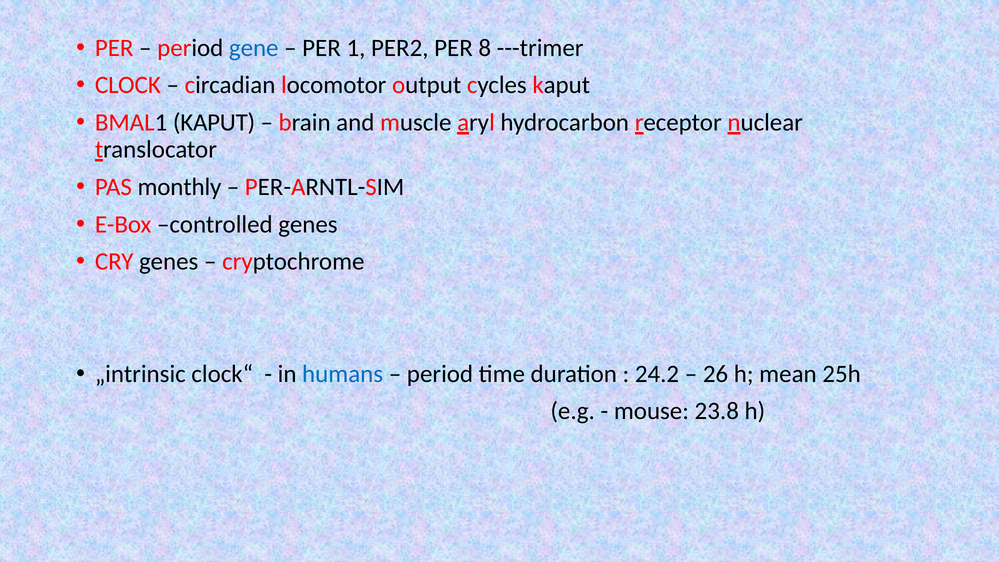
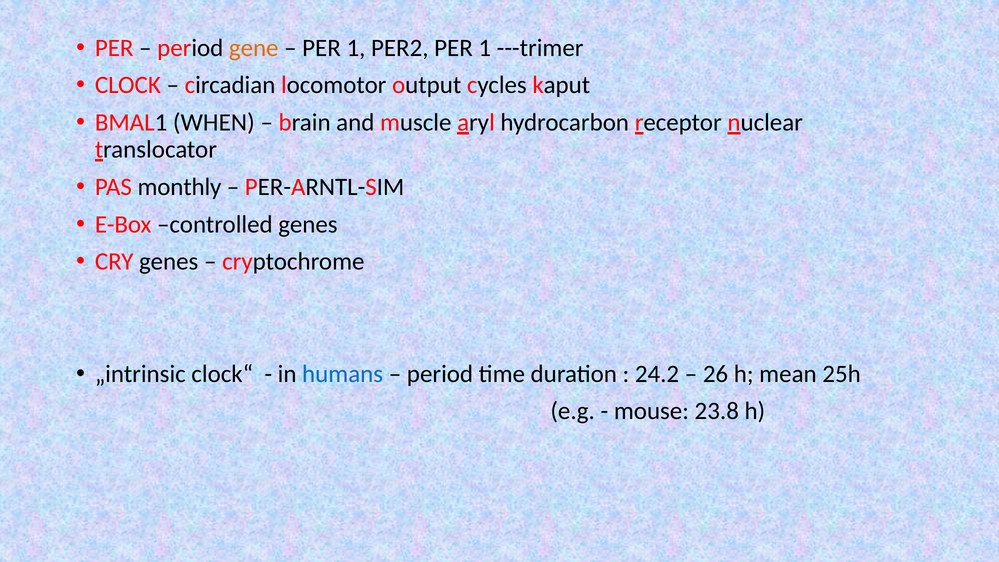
gene colour: blue -> orange
PER2 PER 8: 8 -> 1
BMAL1 KAPUT: KAPUT -> WHEN
